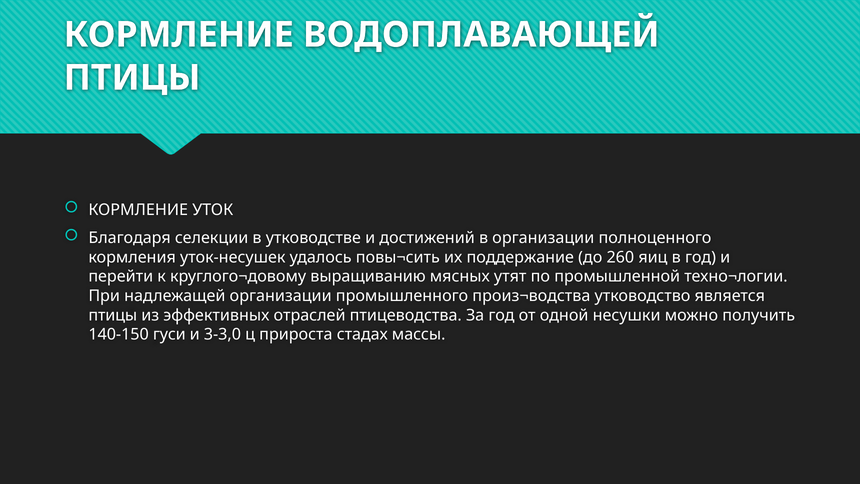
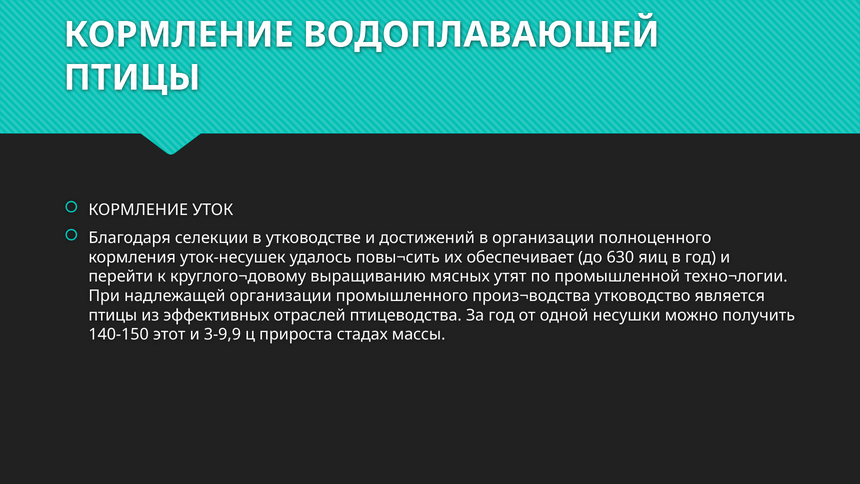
поддержание: поддержание -> обеспечивает
260: 260 -> 630
гуси: гуси -> этот
3-3,0: 3-3,0 -> 3-9,9
